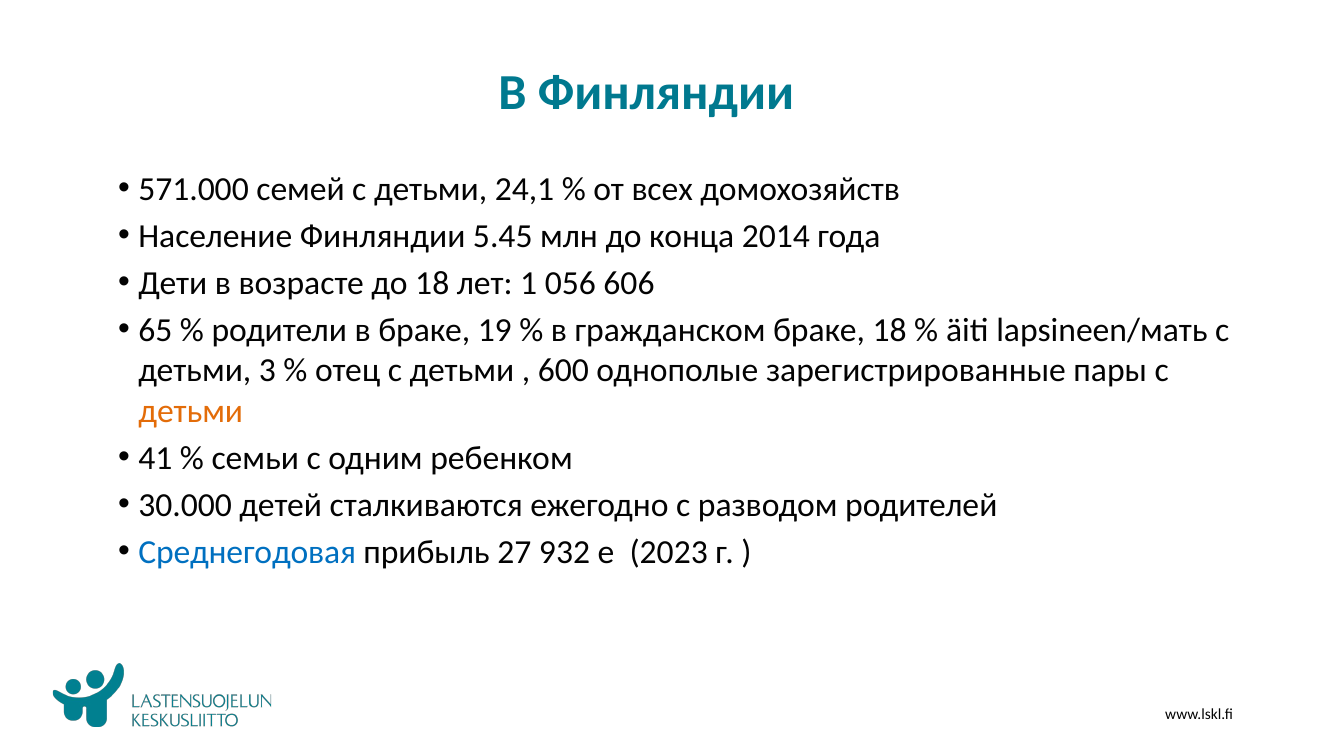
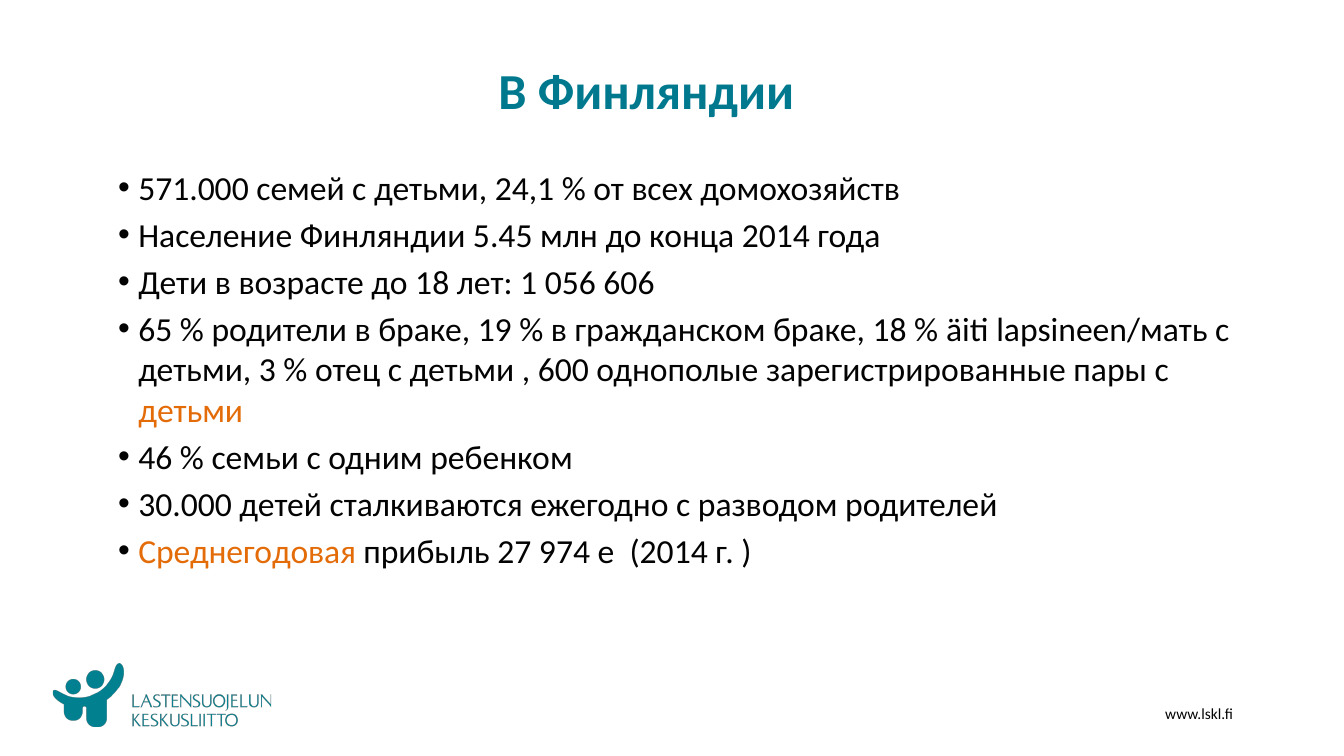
41: 41 -> 46
Среднегодовая colour: blue -> orange
932: 932 -> 974
е 2023: 2023 -> 2014
